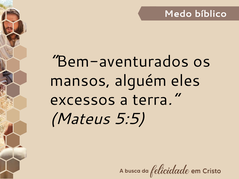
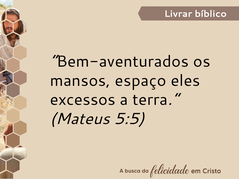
Medo: Medo -> Livrar
alguém: alguém -> espaço
